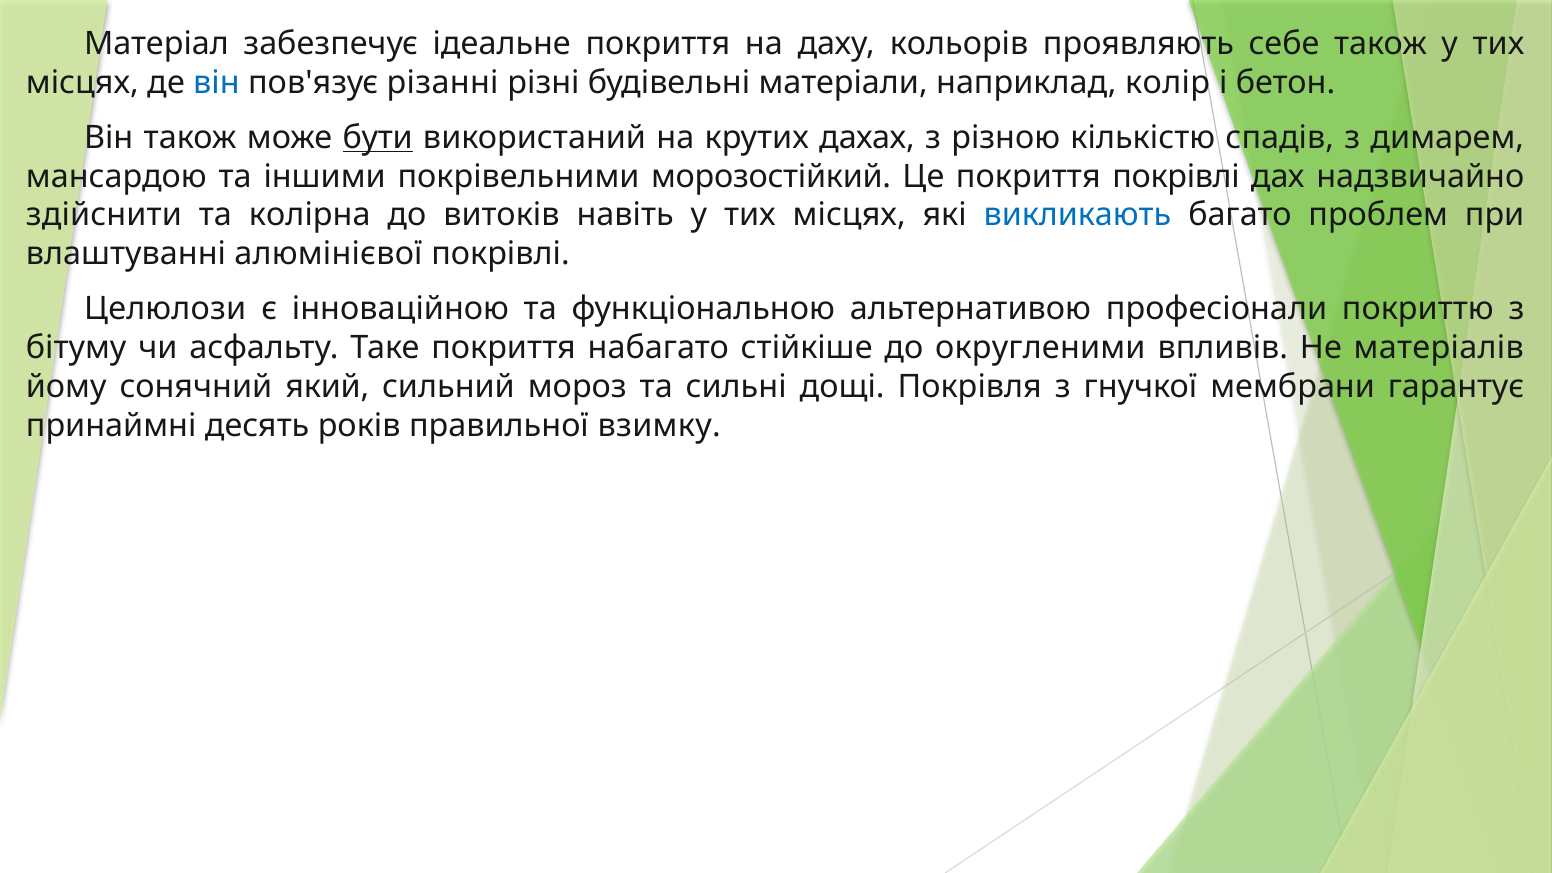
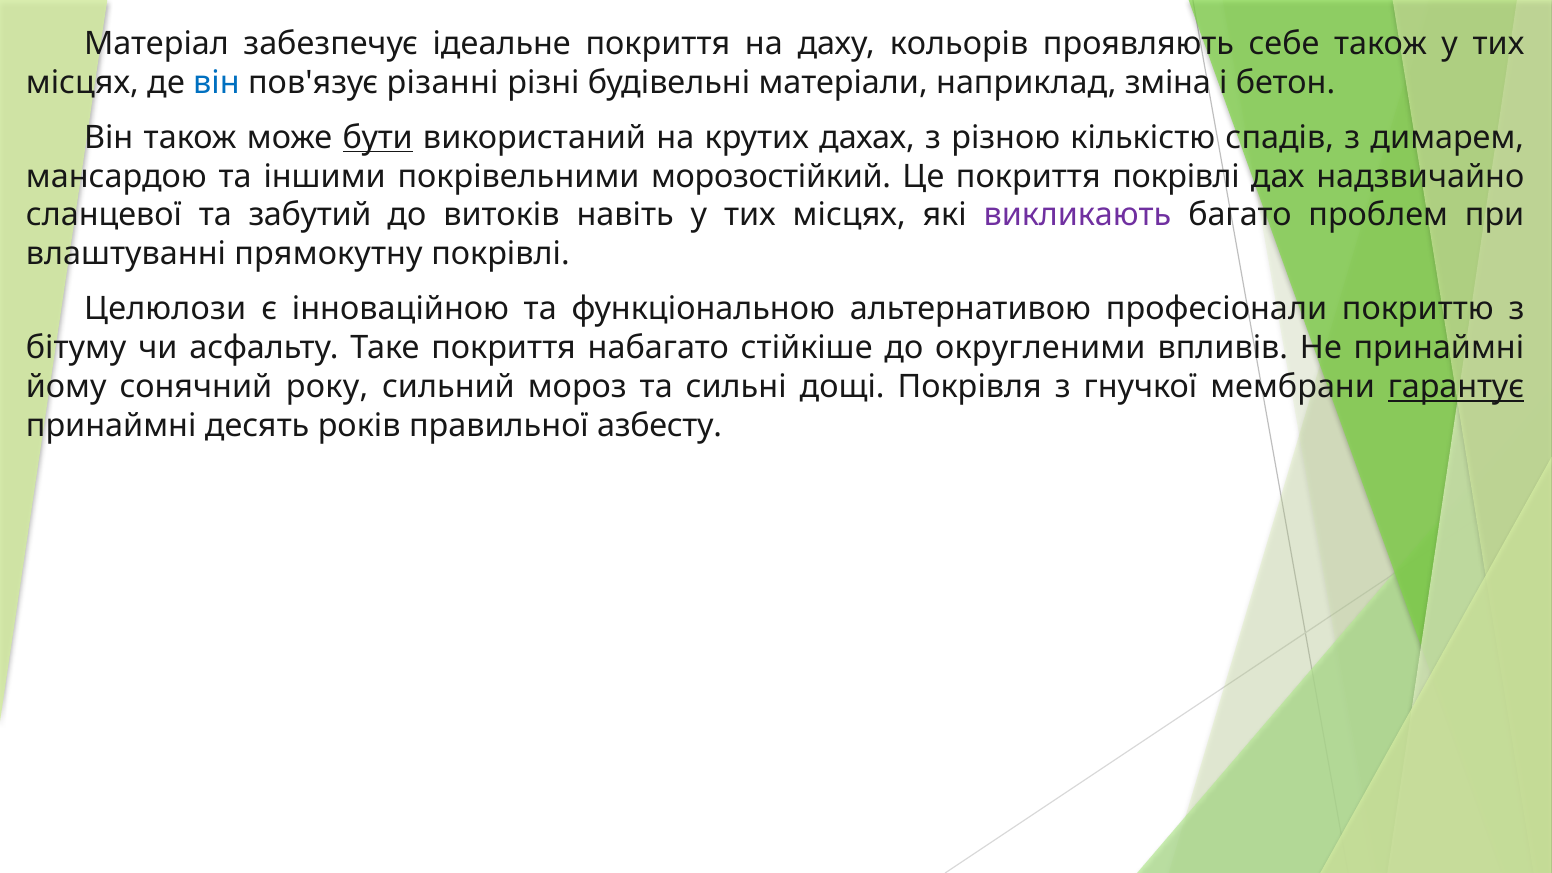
колір: колір -> зміна
здійснити: здійснити -> сланцевої
колірна: колірна -> забутий
викликають colour: blue -> purple
алюмінієвої: алюмінієвої -> прямокутну
Не матеріалів: матеріалів -> принаймні
який: який -> року
гарантує underline: none -> present
взимку: взимку -> азбесту
